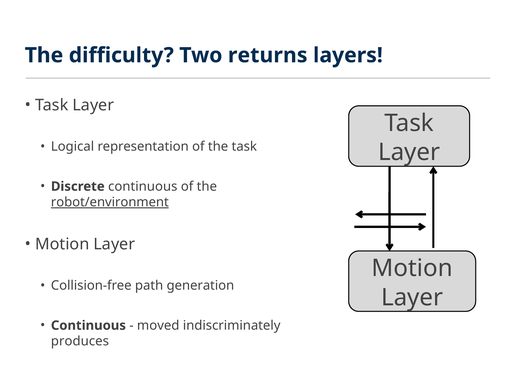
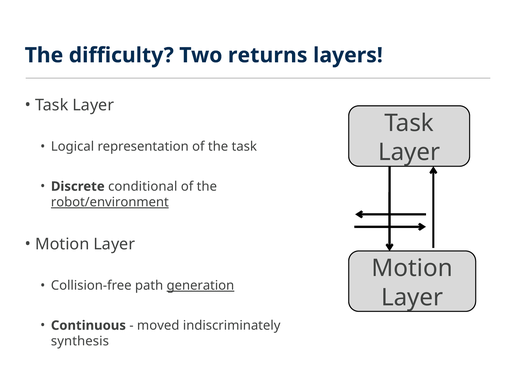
Discrete continuous: continuous -> conditional
generation underline: none -> present
produces: produces -> synthesis
